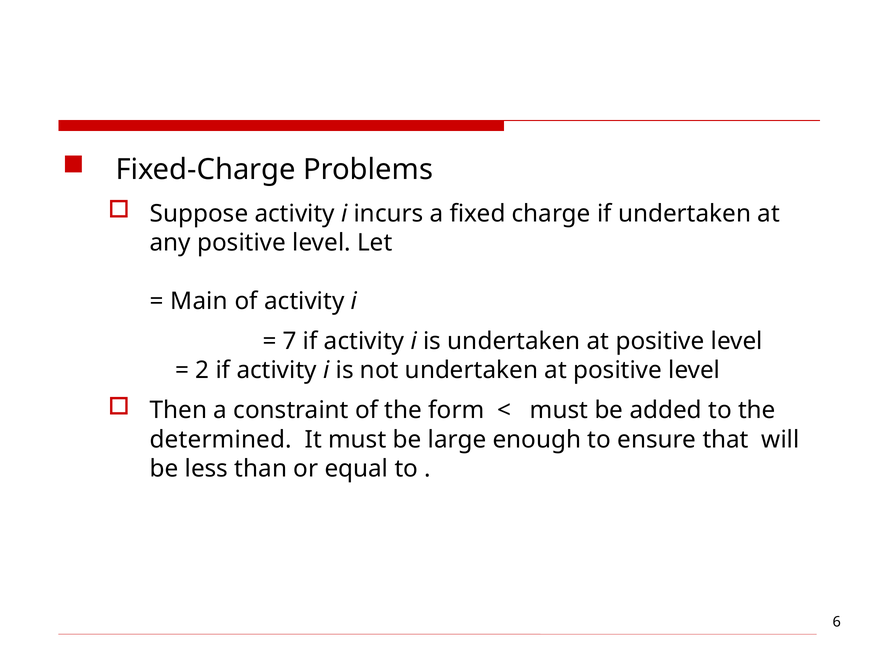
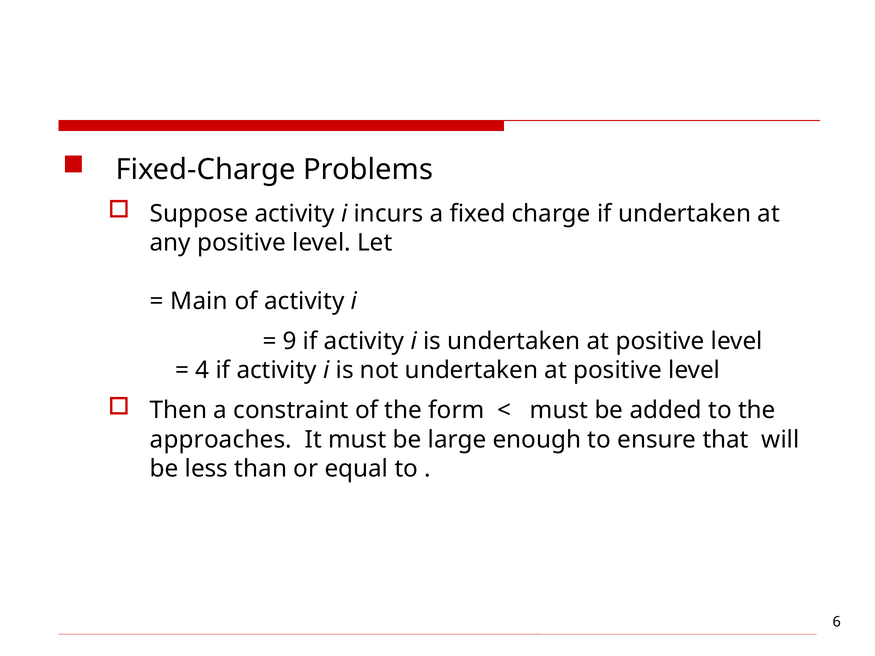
7: 7 -> 9
2: 2 -> 4
determined: determined -> approaches
